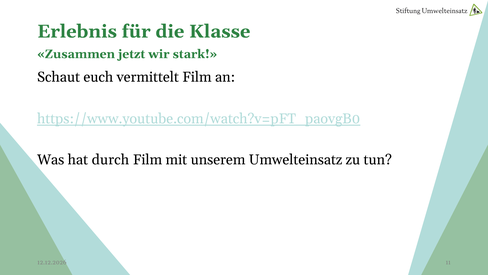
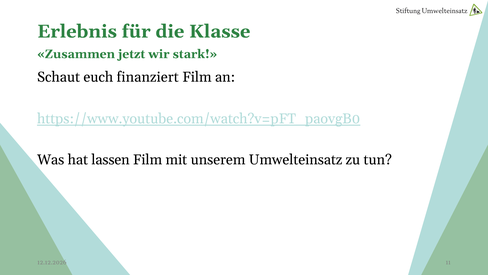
vermittelt: vermittelt -> finanziert
durch: durch -> lassen
